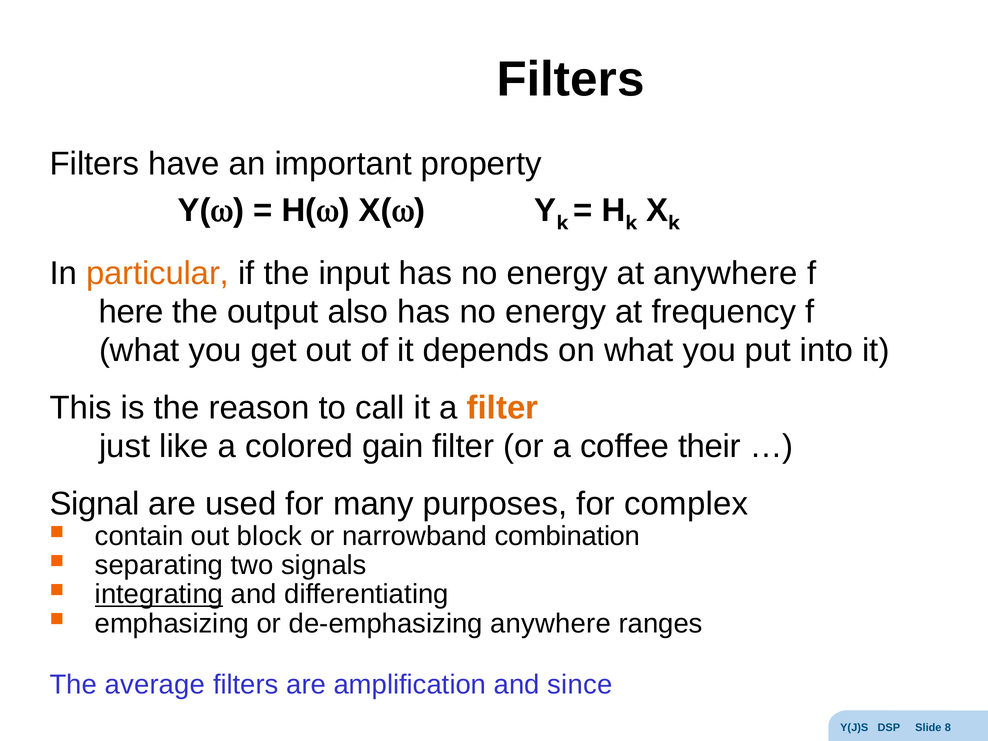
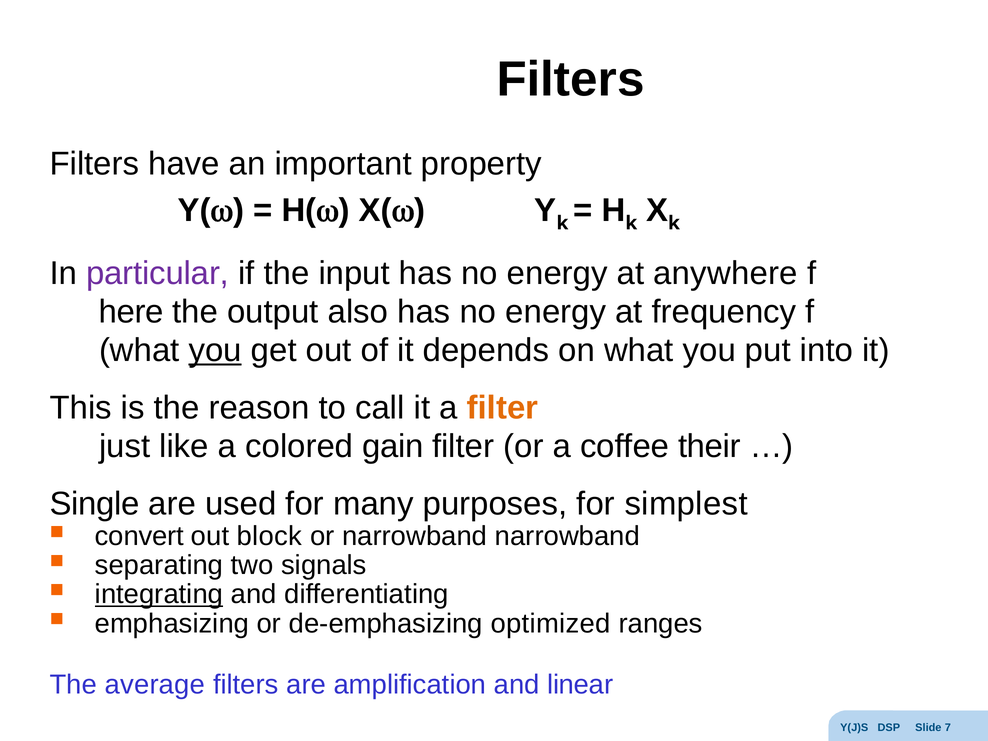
particular colour: orange -> purple
you at (215, 350) underline: none -> present
Signal: Signal -> Single
complex: complex -> simplest
contain: contain -> convert
narrowband combination: combination -> narrowband
de-emphasizing anywhere: anywhere -> optimized
since: since -> linear
8: 8 -> 7
